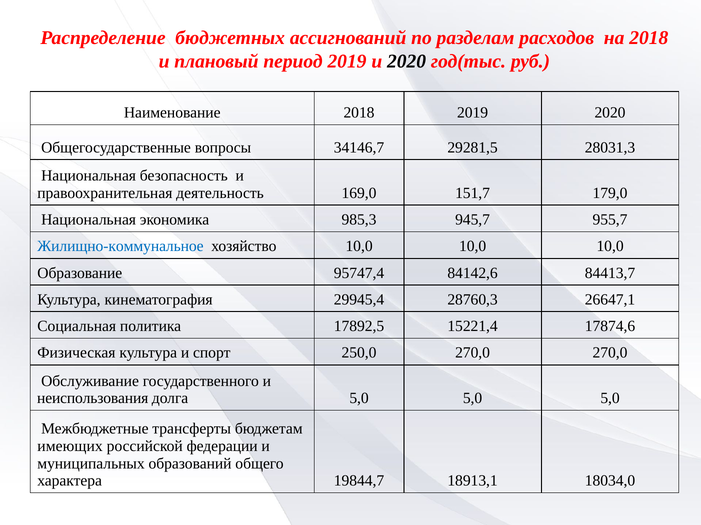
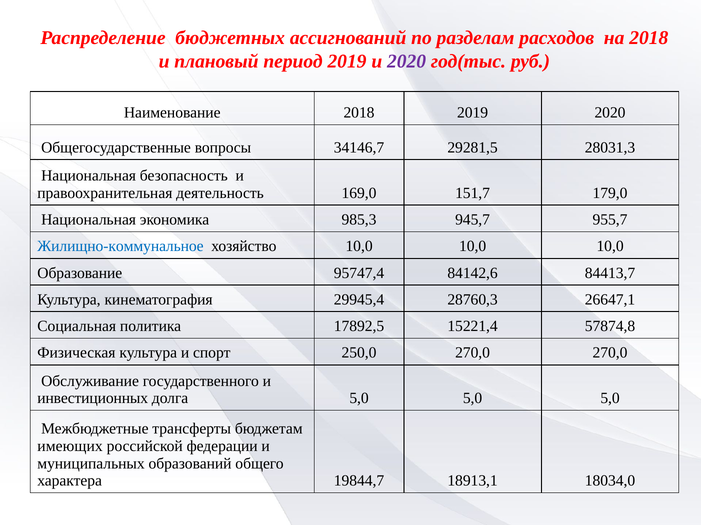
2020 at (407, 61) colour: black -> purple
17874,6: 17874,6 -> 57874,8
неиспользования: неиспользования -> инвестиционных
